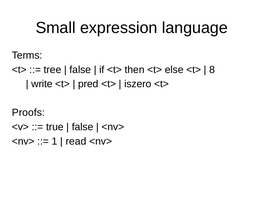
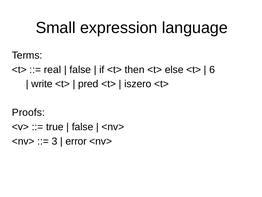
tree: tree -> real
8: 8 -> 6
1: 1 -> 3
read: read -> error
